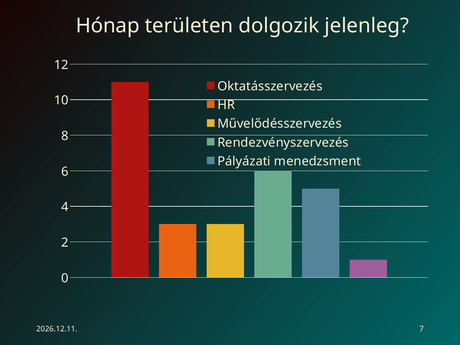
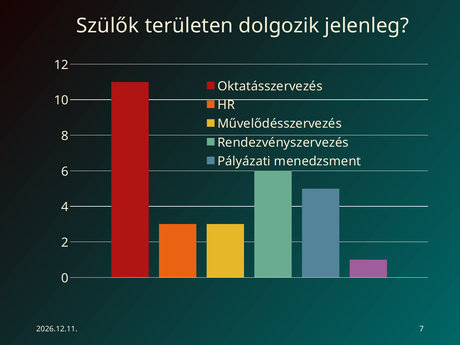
Hónap: Hónap -> Szülők
